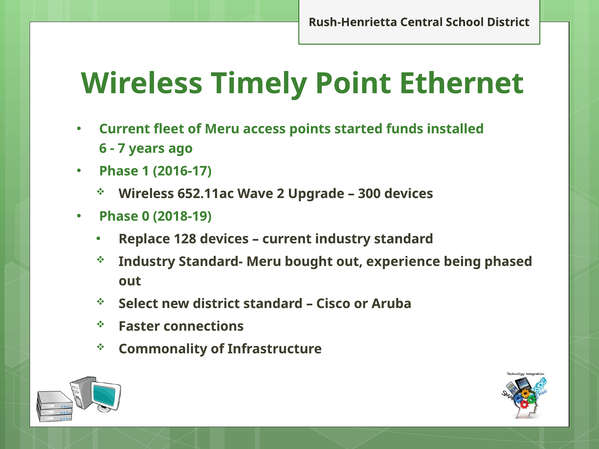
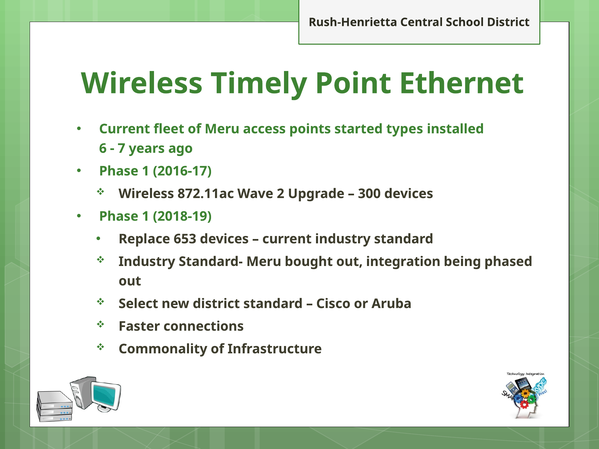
funds: funds -> types
652.11ac: 652.11ac -> 872.11ac
0 at (146, 216): 0 -> 1
128: 128 -> 653
experience: experience -> integration
